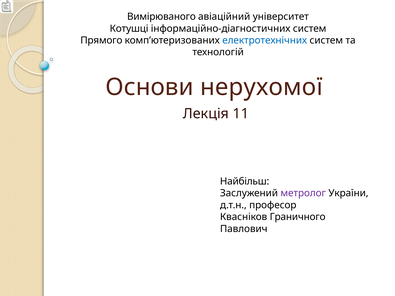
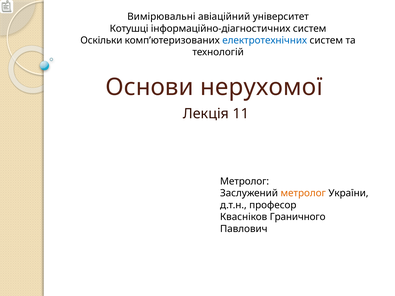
Вимірюваного: Вимірюваного -> Вимірювальні
Прямого: Прямого -> Оскільки
Найбільш at (245, 182): Найбільш -> Метролог
метролог at (303, 193) colour: purple -> orange
